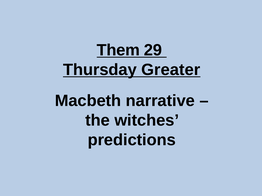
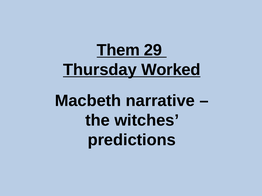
Greater: Greater -> Worked
